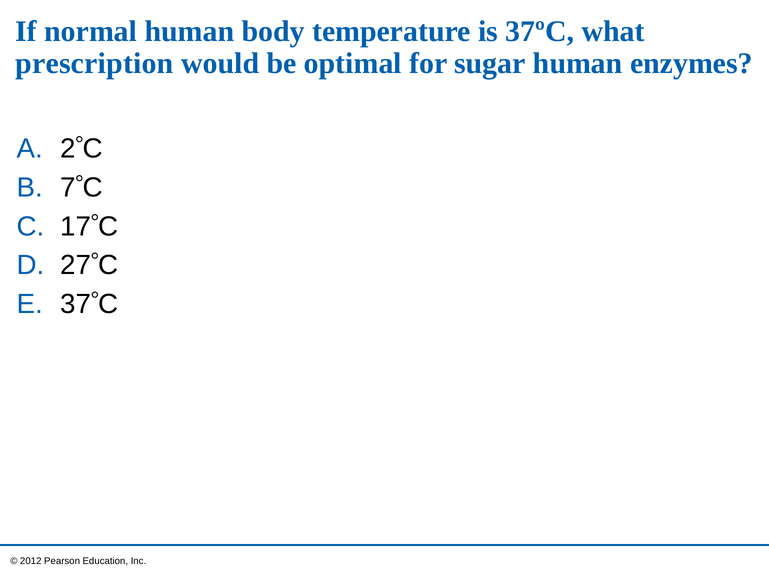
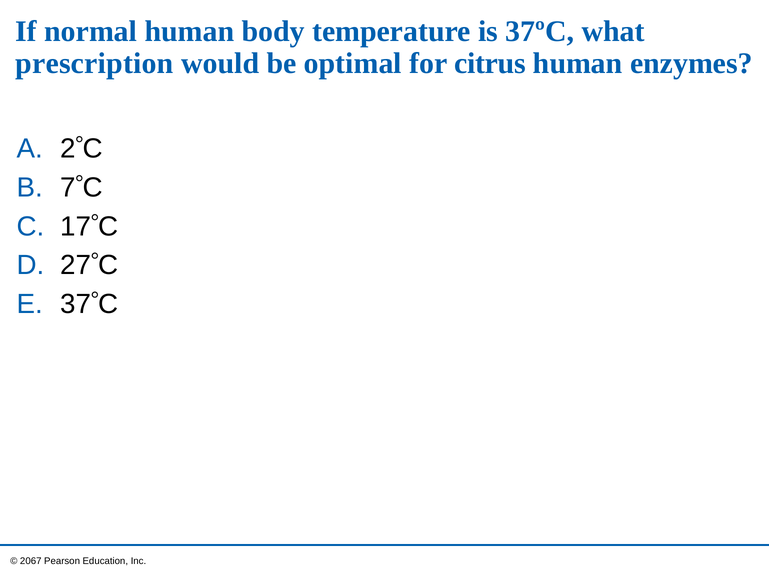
sugar: sugar -> citrus
2012: 2012 -> 2067
